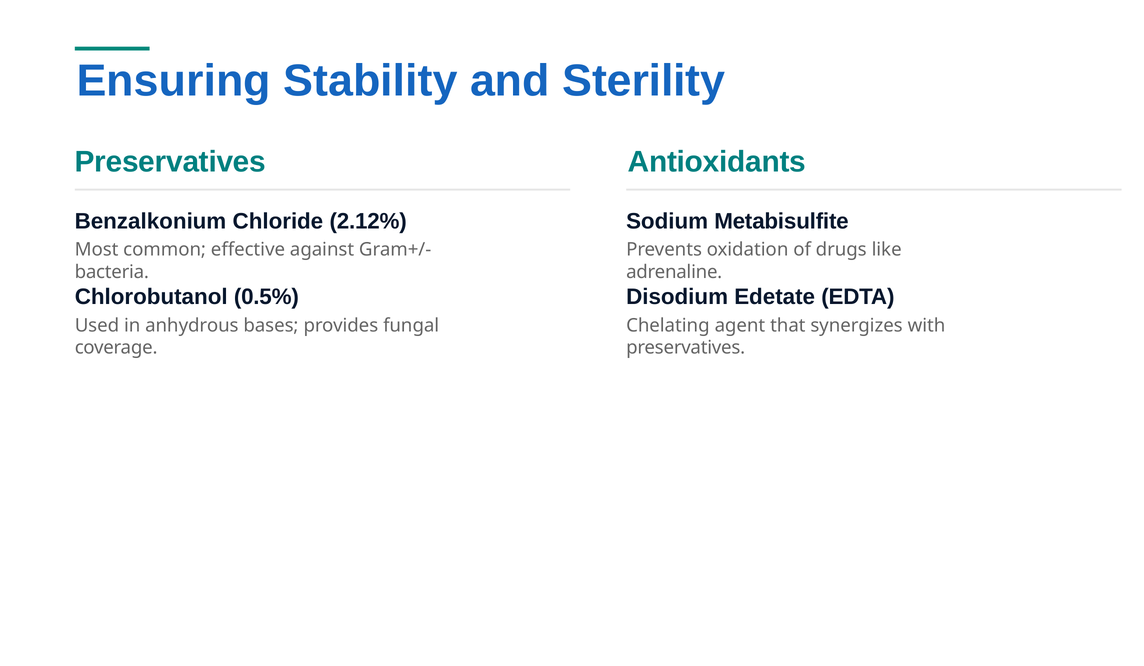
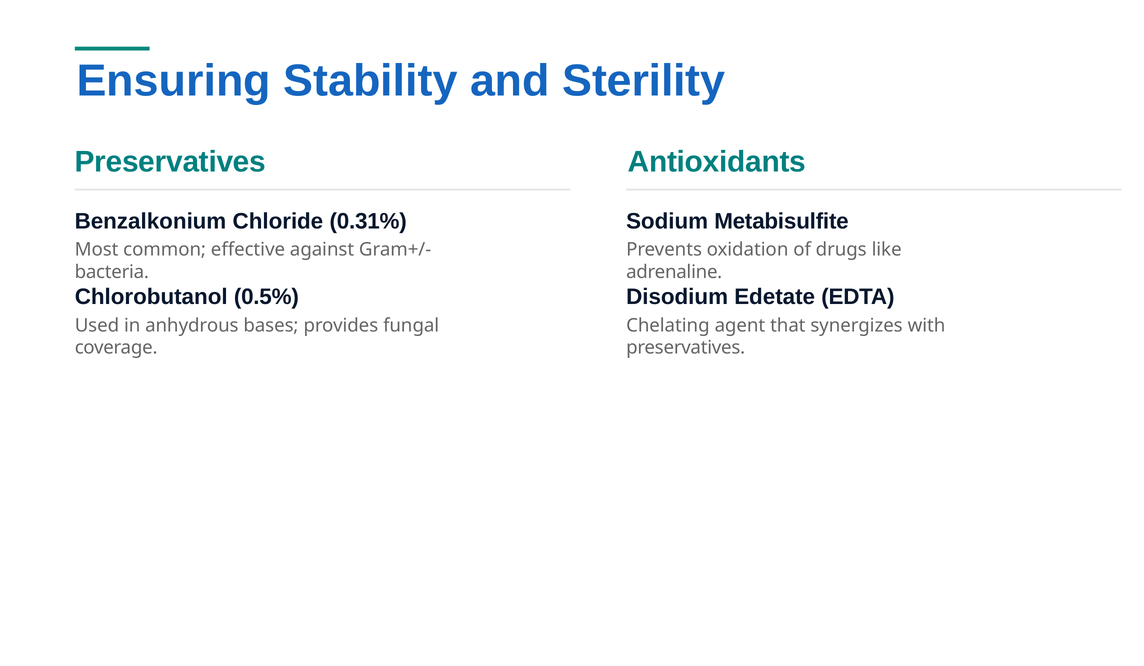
2.12%: 2.12% -> 0.31%
